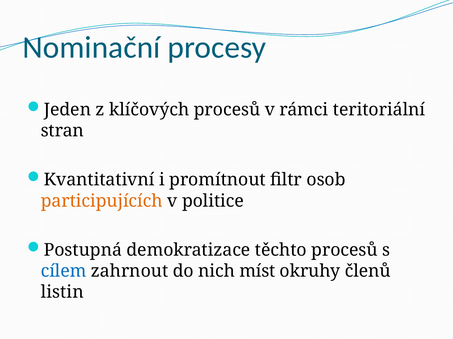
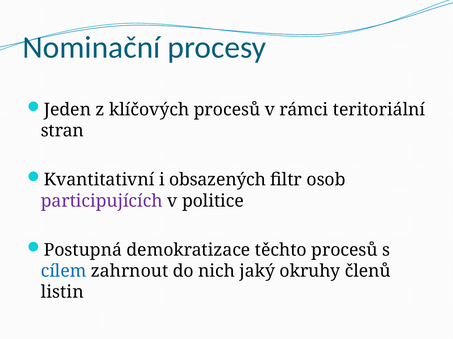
promítnout: promítnout -> obsazených
participujících colour: orange -> purple
míst: míst -> jaký
